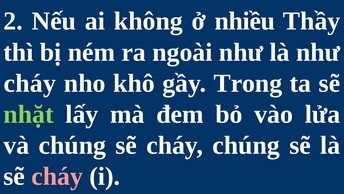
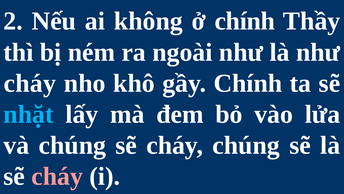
ở nhiều: nhiều -> chính
gầy Trong: Trong -> Chính
nhặt colour: light green -> light blue
